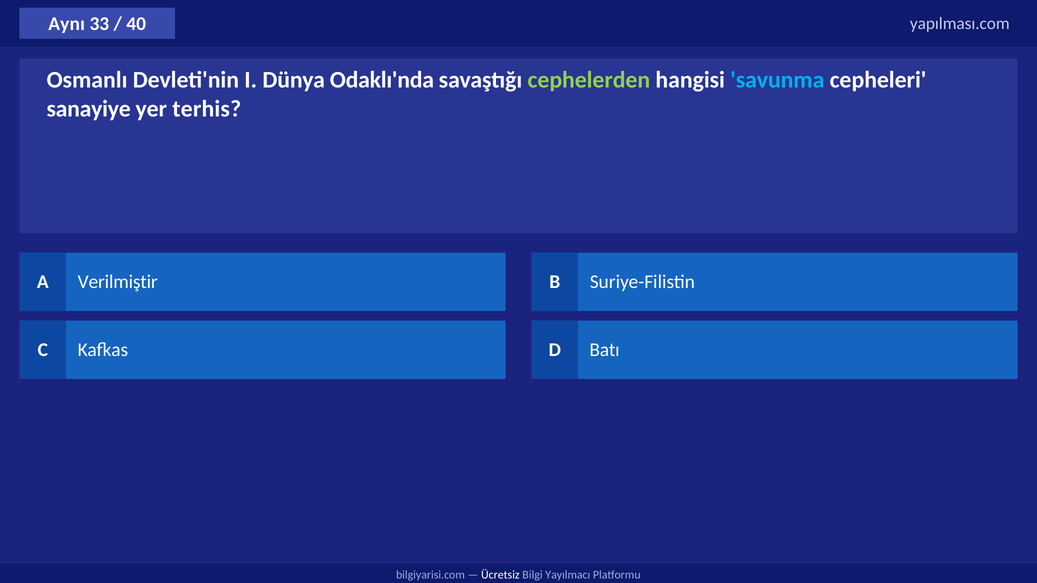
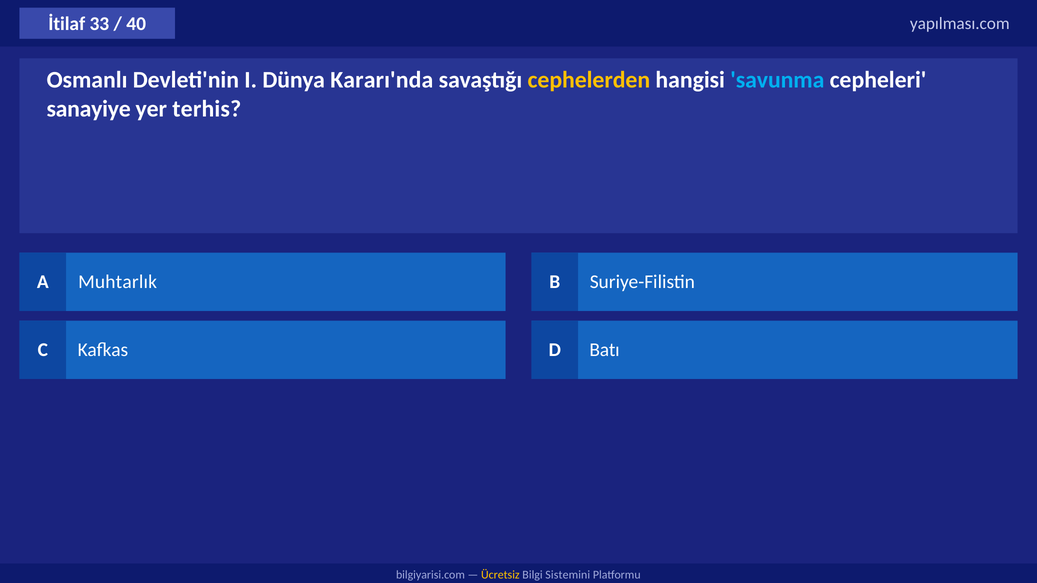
Aynı: Aynı -> İtilaf
Odaklı'nda: Odaklı'nda -> Kararı'nda
cephelerden colour: light green -> yellow
Verilmiştir: Verilmiştir -> Muhtarlık
Ücretsiz colour: white -> yellow
Yayılmacı: Yayılmacı -> Sistemini
